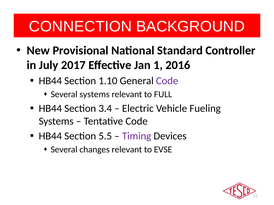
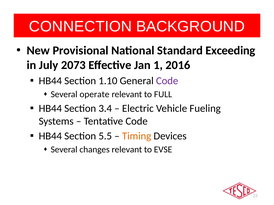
Controller: Controller -> Exceeding
2017: 2017 -> 2073
Several systems: systems -> operate
Timing colour: purple -> orange
